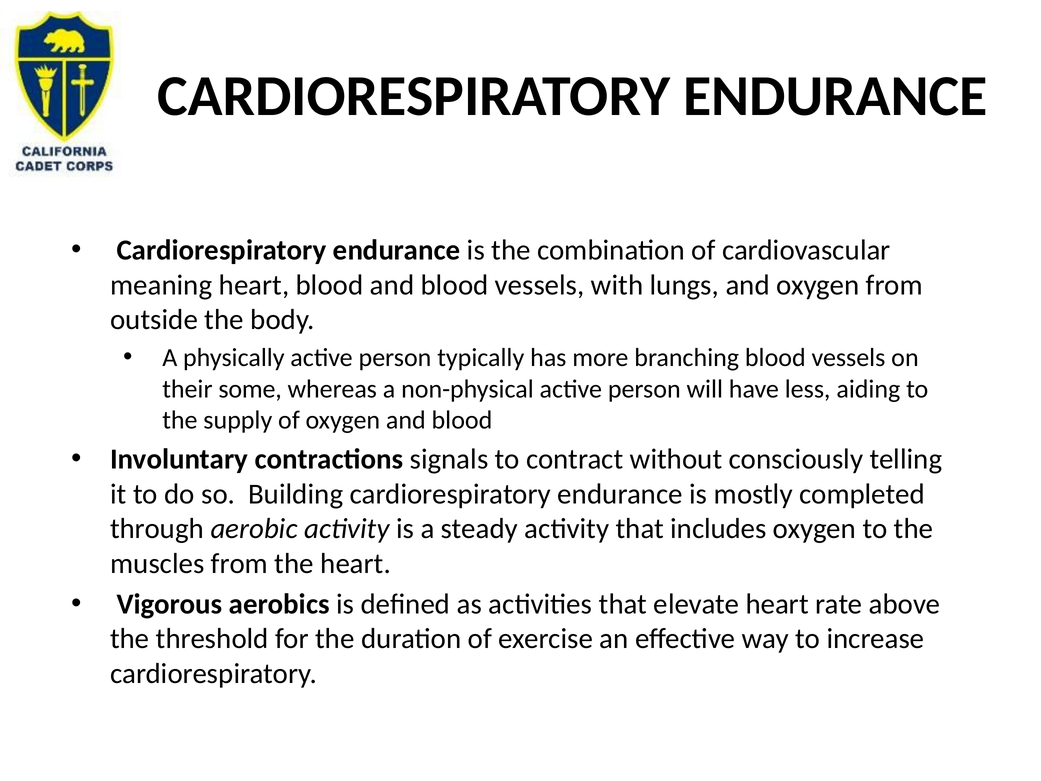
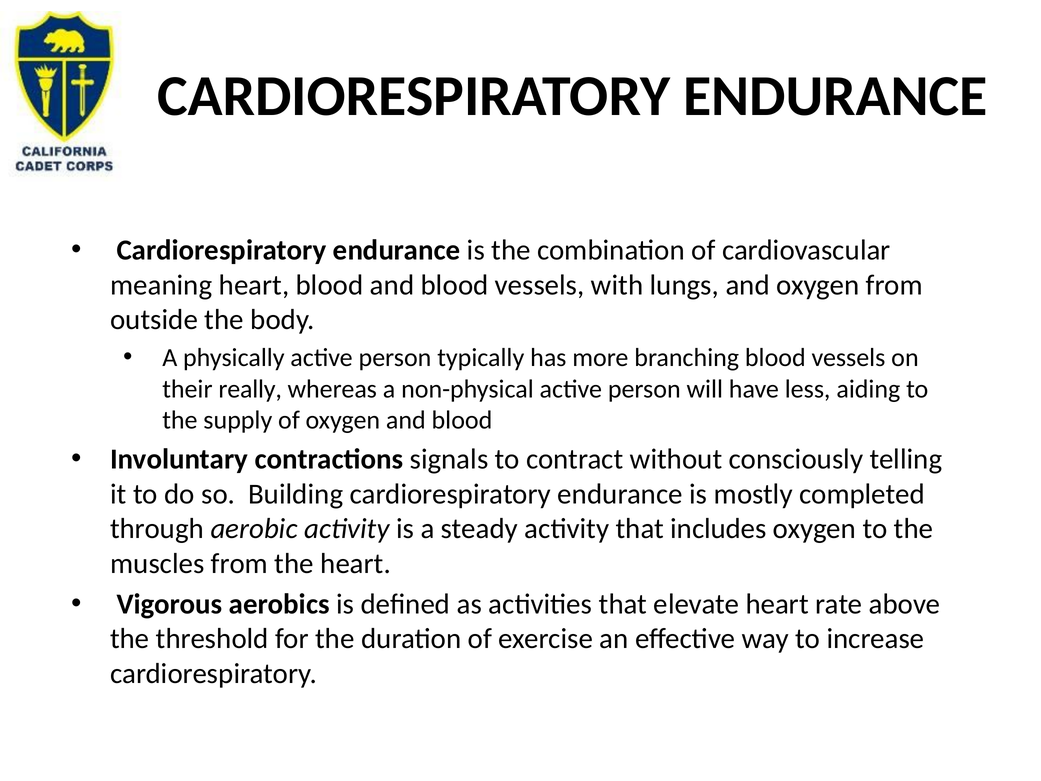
some: some -> really
